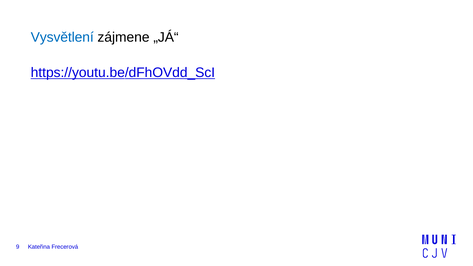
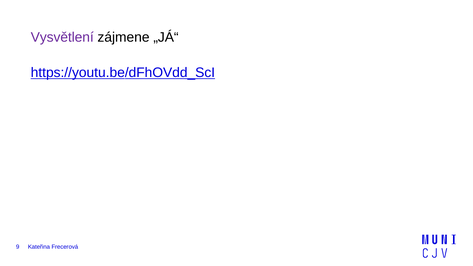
Vysvětlení colour: blue -> purple
